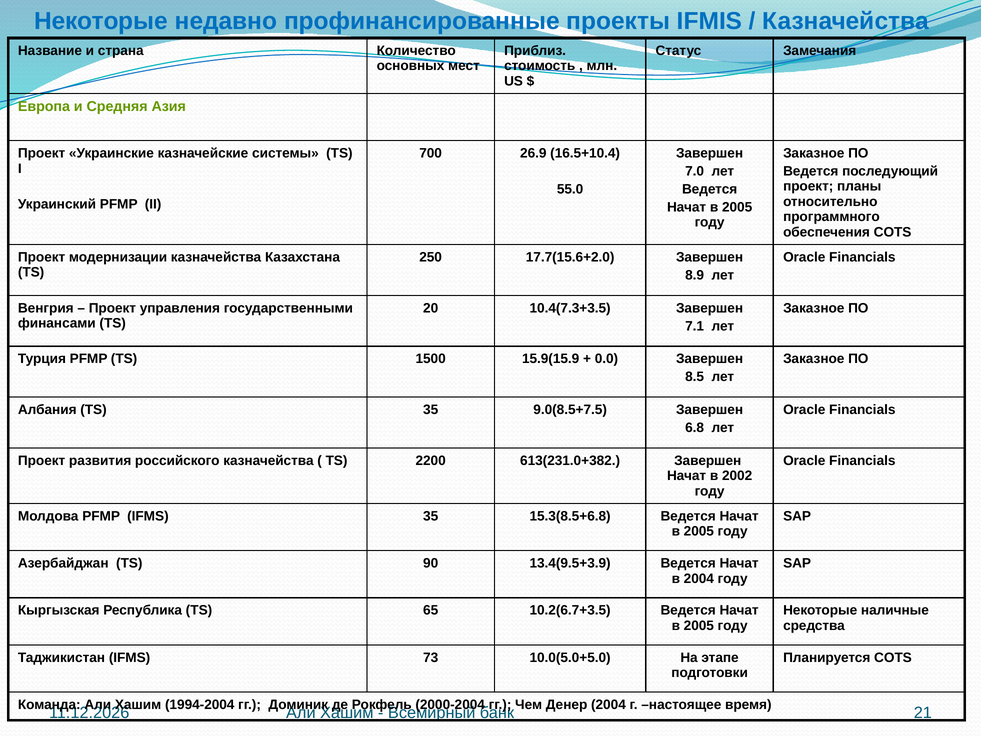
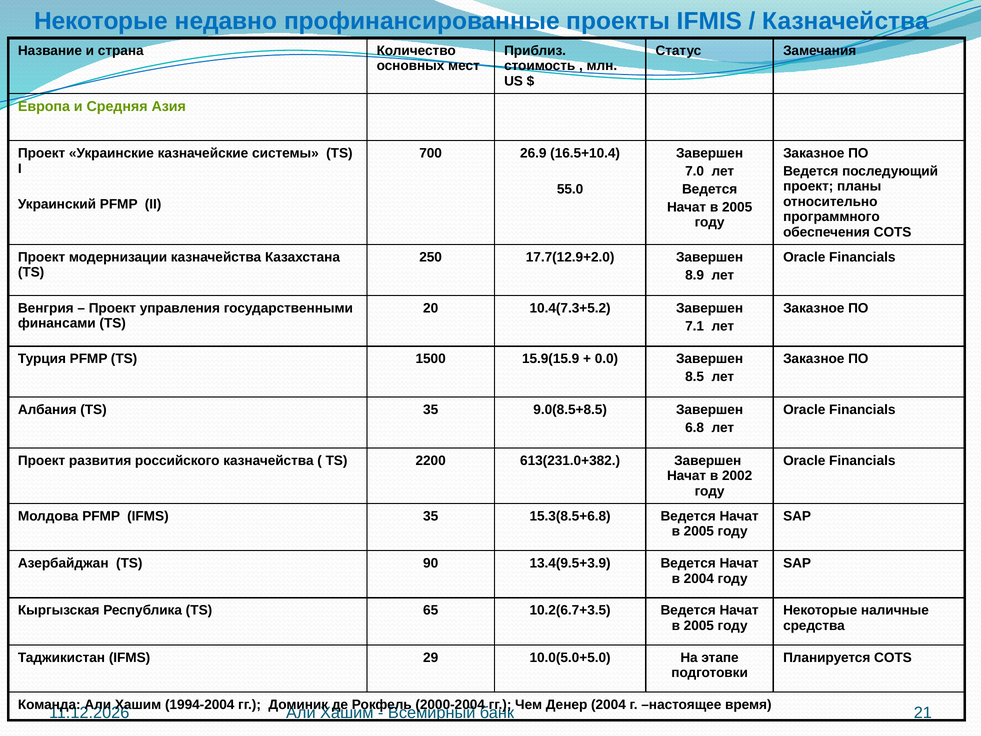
17.7(15.6+2.0: 17.7(15.6+2.0 -> 17.7(12.9+2.0
10.4(7.3+3.5: 10.4(7.3+3.5 -> 10.4(7.3+5.2
9.0(8.5+7.5: 9.0(8.5+7.5 -> 9.0(8.5+8.5
73: 73 -> 29
